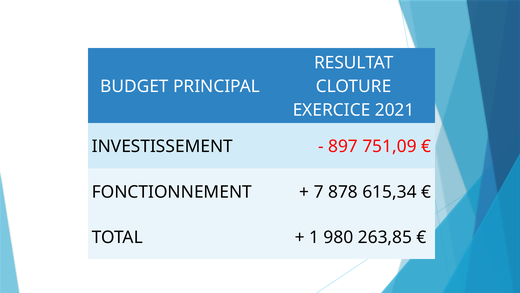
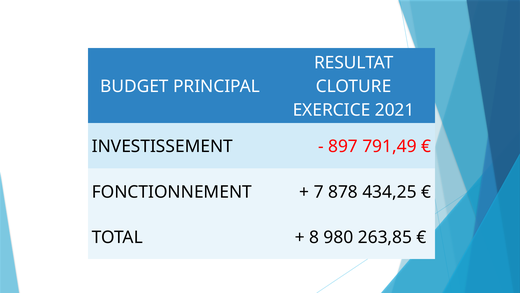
751,09: 751,09 -> 791,49
615,34: 615,34 -> 434,25
1: 1 -> 8
